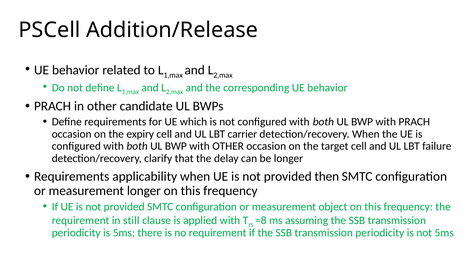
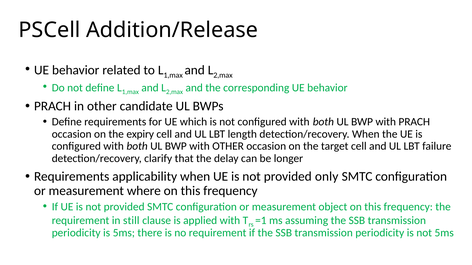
carrier: carrier -> length
then: then -> only
measurement longer: longer -> where
=8: =8 -> =1
